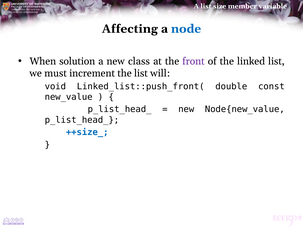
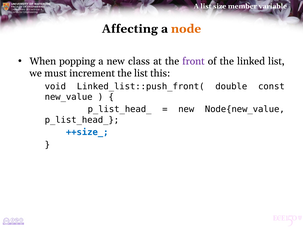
node colour: blue -> orange
solution: solution -> popping
will: will -> this
